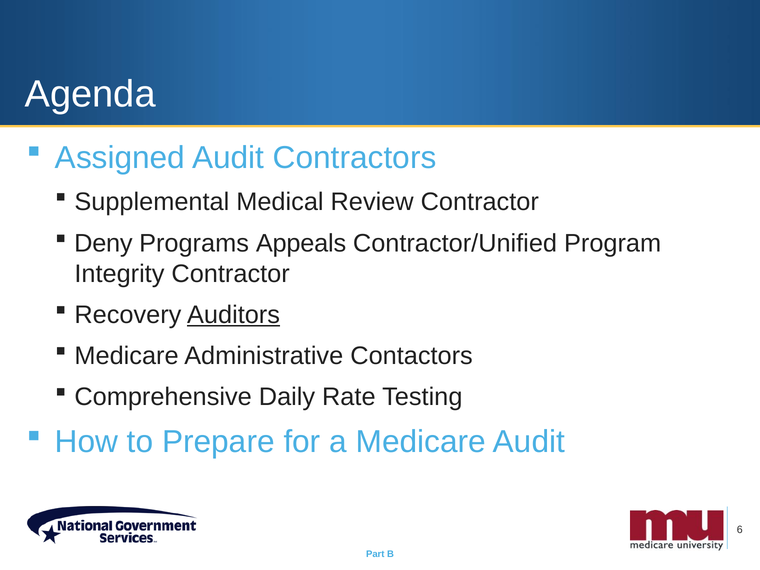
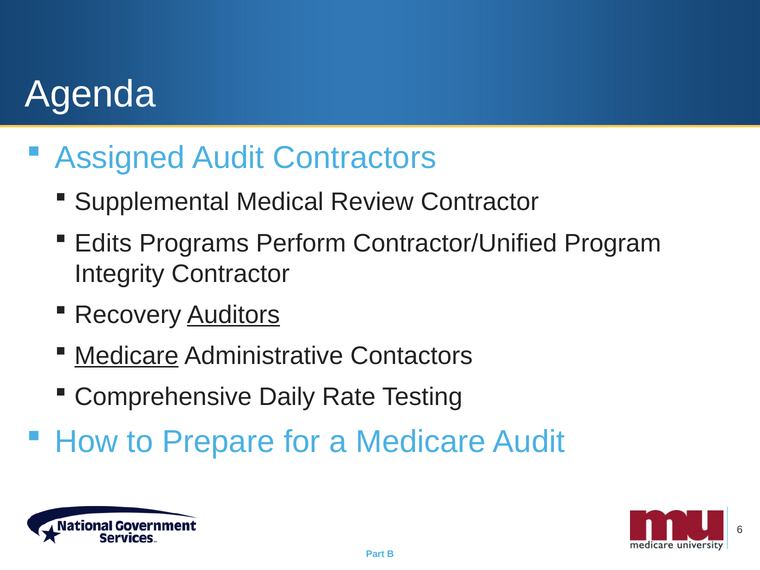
Deny: Deny -> Edits
Appeals: Appeals -> Perform
Medicare at (127, 356) underline: none -> present
